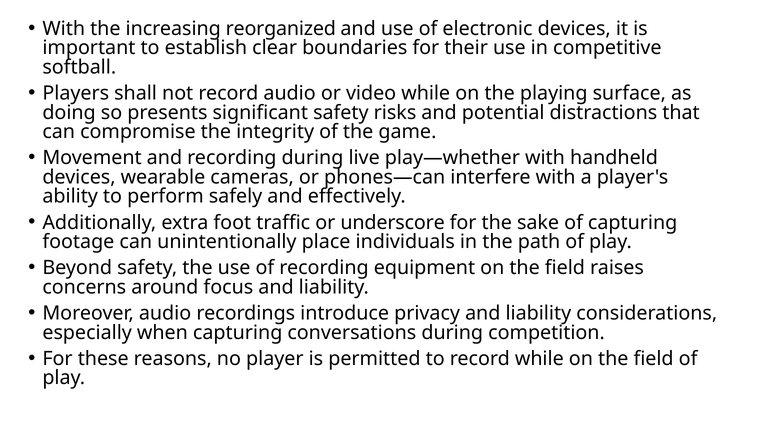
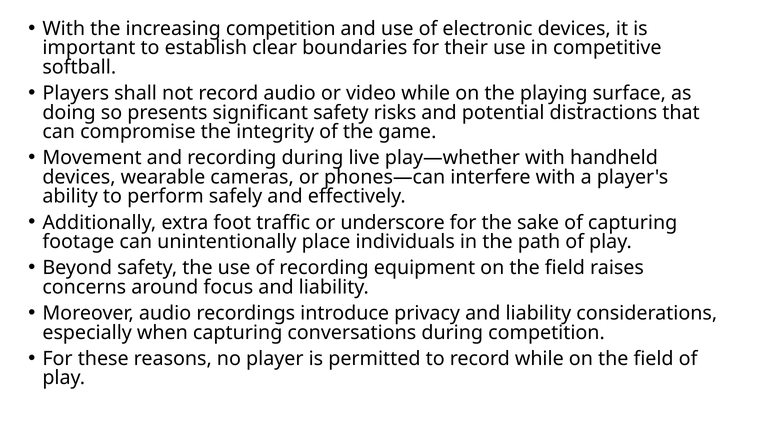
increasing reorganized: reorganized -> competition
